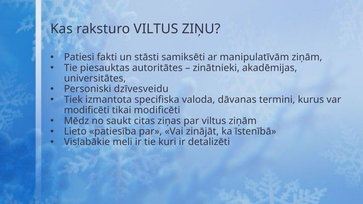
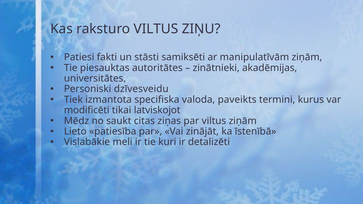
dāvanas: dāvanas -> paveikts
tikai modificēti: modificēti -> latviskojot
